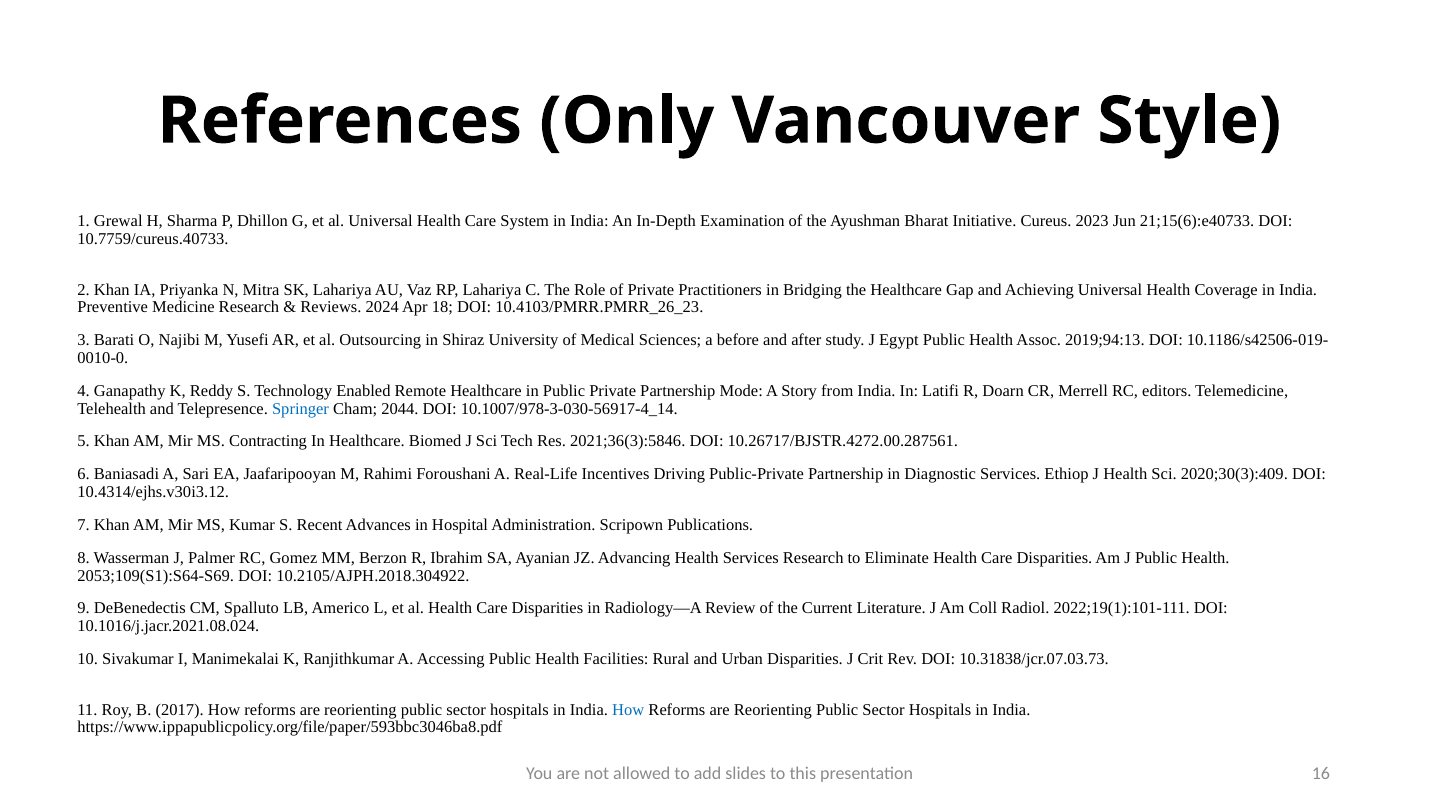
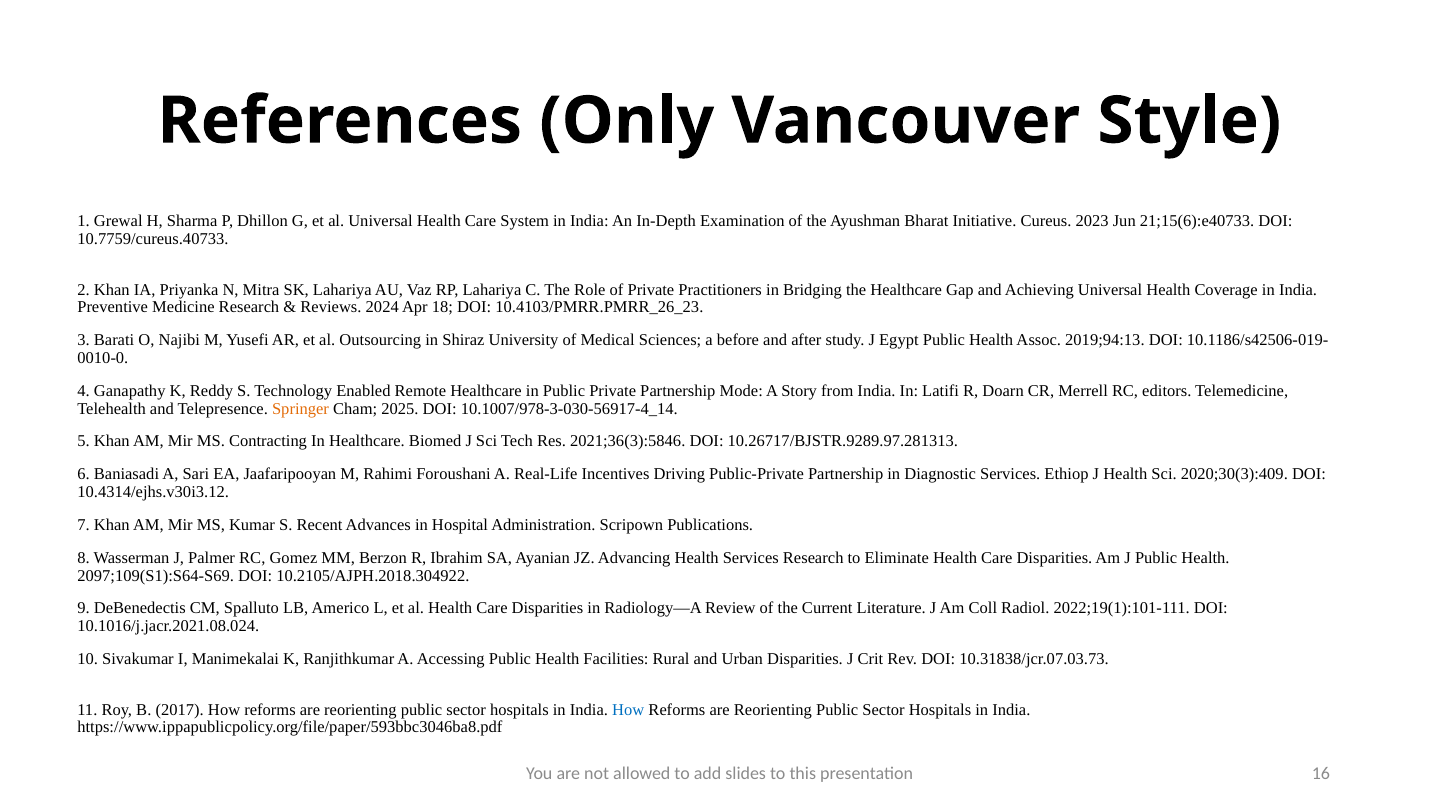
Springer colour: blue -> orange
2044: 2044 -> 2025
10.26717/BJSTR.4272.00.287561: 10.26717/BJSTR.4272.00.287561 -> 10.26717/BJSTR.9289.97.281313
2053;109(S1):S64-S69: 2053;109(S1):S64-S69 -> 2097;109(S1):S64-S69
